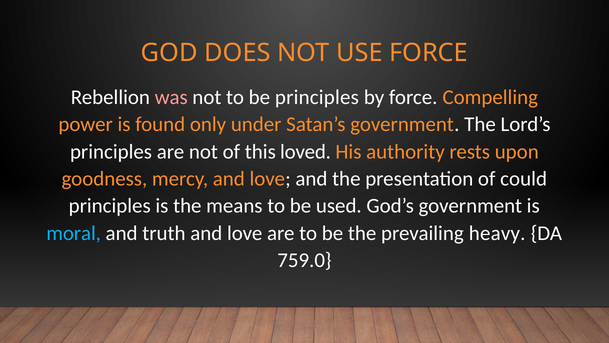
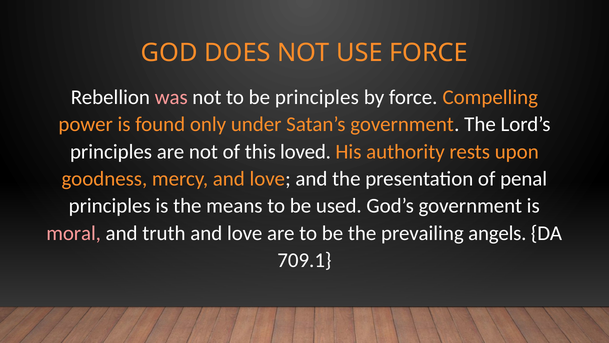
could: could -> penal
moral colour: light blue -> pink
heavy: heavy -> angels
759.0: 759.0 -> 709.1
